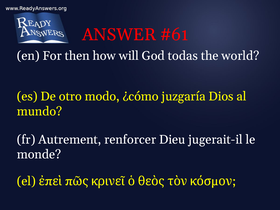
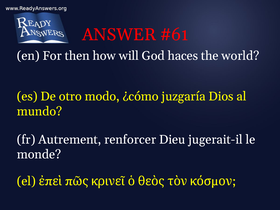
todas: todas -> haces
